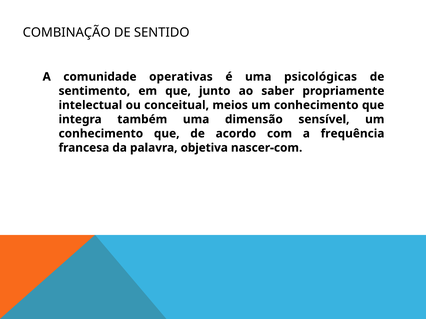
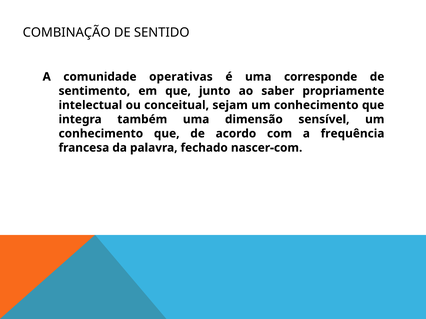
psicológicas: psicológicas -> corresponde
meios: meios -> sejam
objetiva: objetiva -> fechado
